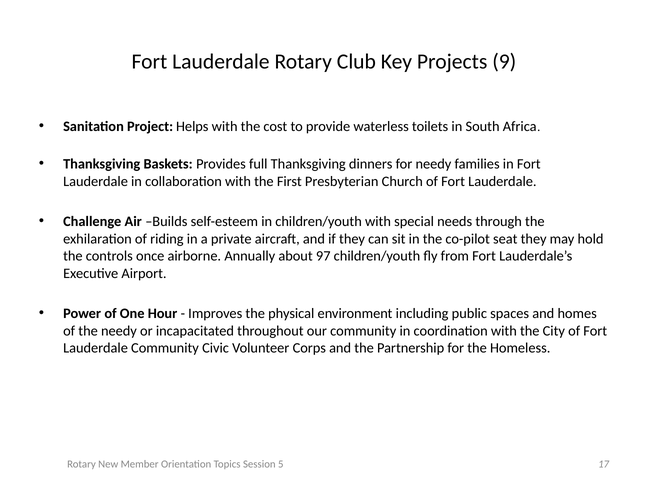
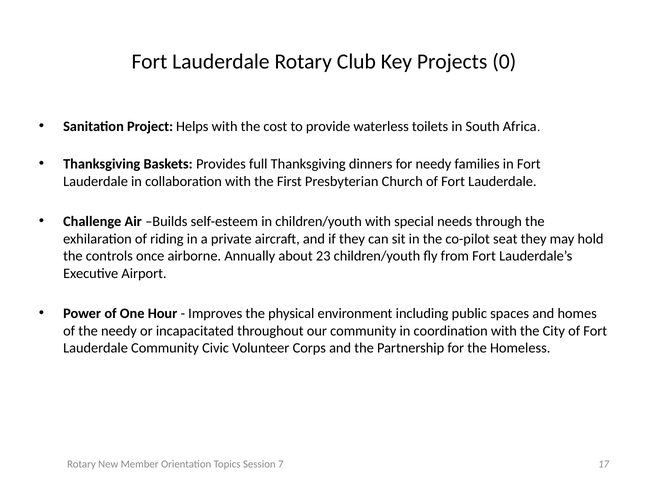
9: 9 -> 0
97: 97 -> 23
5: 5 -> 7
